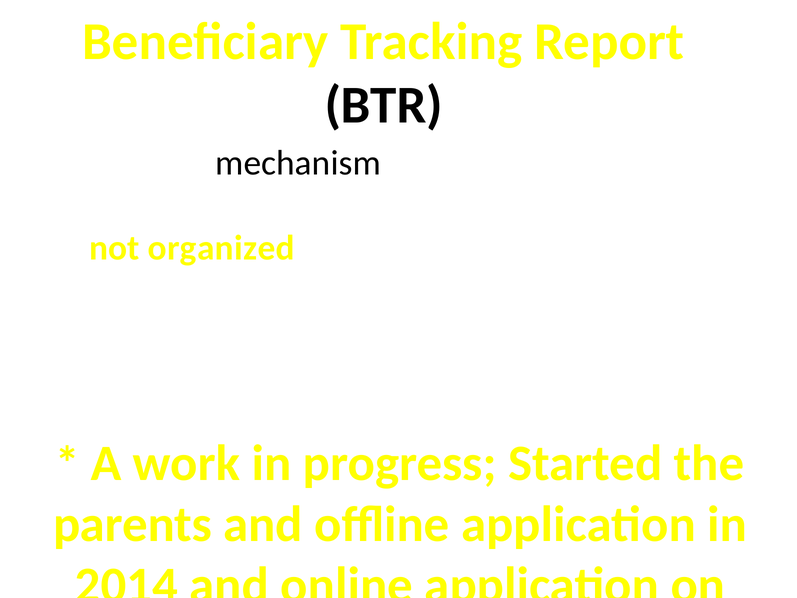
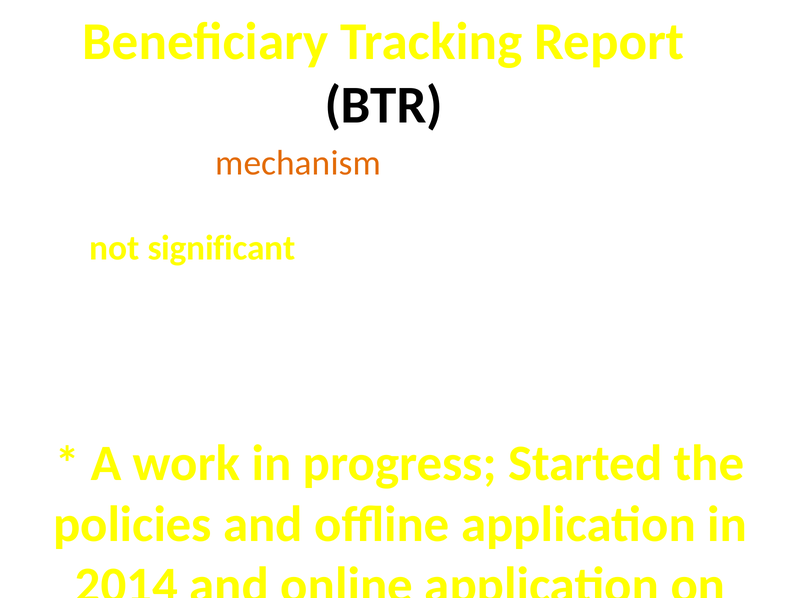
mechanism colour: black -> orange
organized: organized -> significant
parents: parents -> policies
